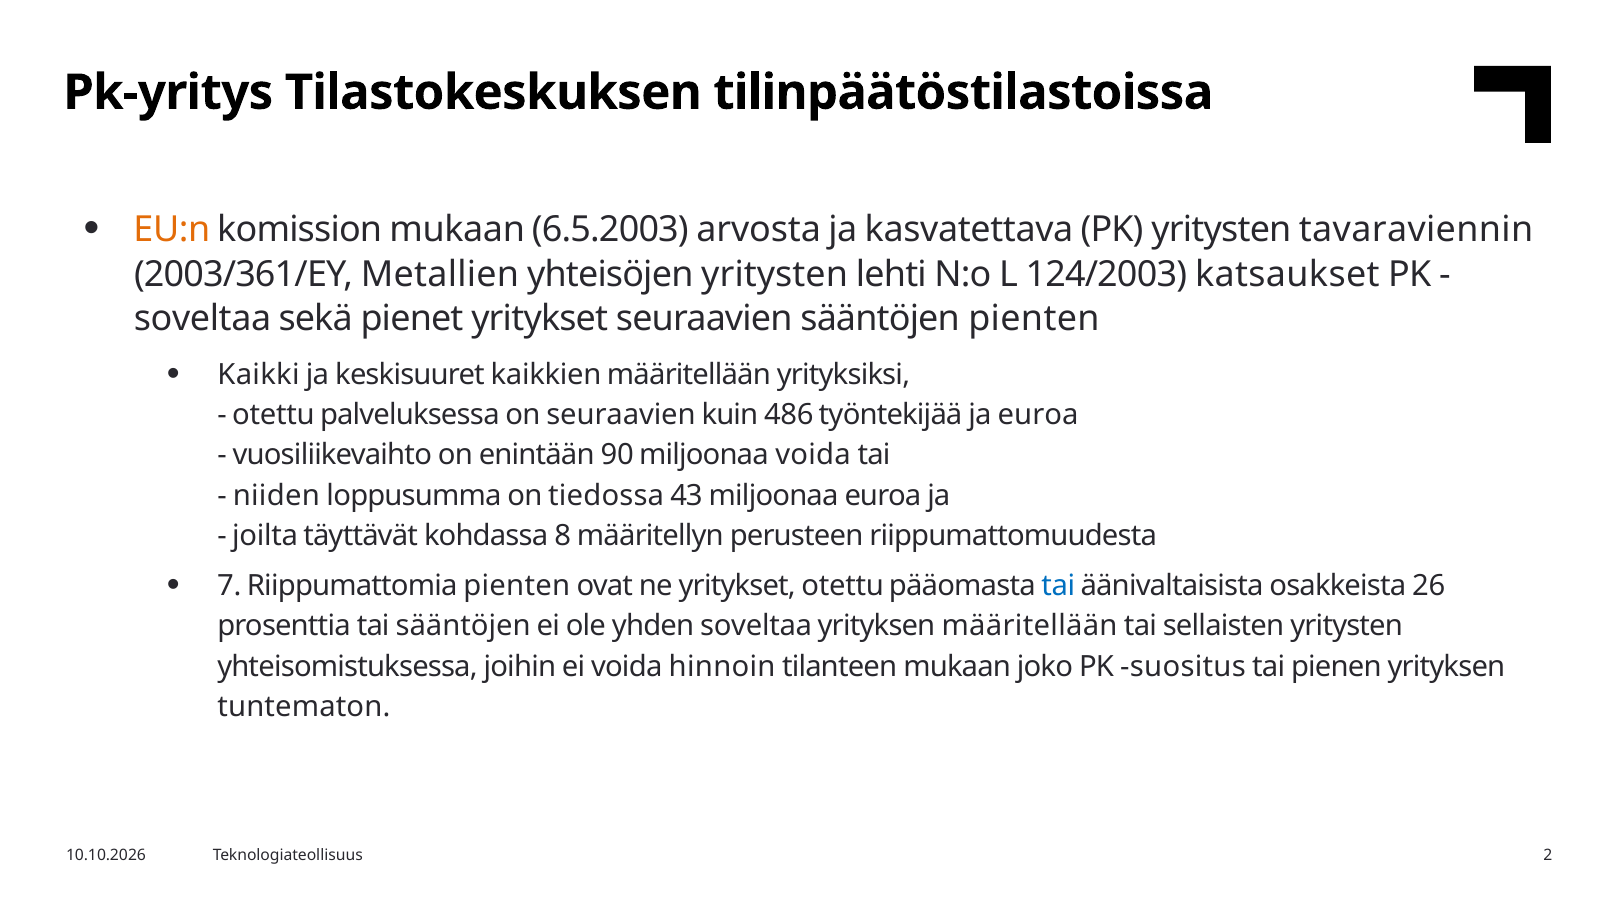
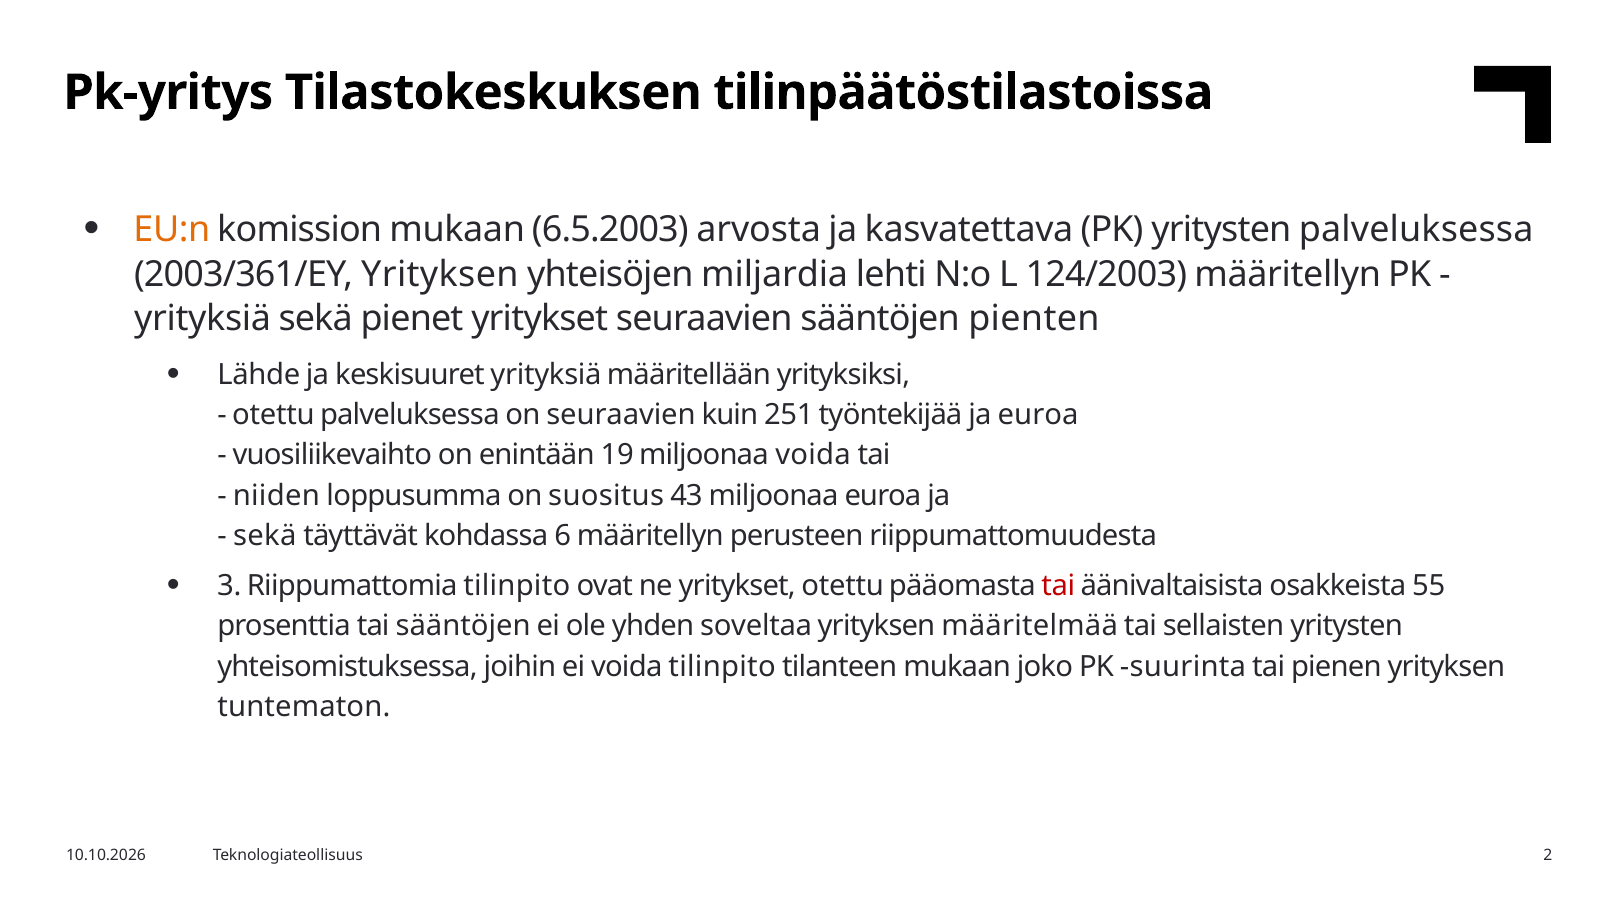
yritysten tavaraviennin: tavaraviennin -> palveluksessa
2003/361/EY Metallien: Metallien -> Yrityksen
yhteisöjen yritysten: yritysten -> miljardia
124/2003 katsaukset: katsaukset -> määritellyn
soveltaa at (203, 319): soveltaa -> yrityksiä
Kaikki: Kaikki -> Lähde
keskisuuret kaikkien: kaikkien -> yrityksiä
486: 486 -> 251
90: 90 -> 19
tiedossa: tiedossa -> suositus
joilta at (265, 536): joilta -> sekä
8: 8 -> 6
7: 7 -> 3
Riippumattomia pienten: pienten -> tilinpito
tai at (1058, 585) colour: blue -> red
26: 26 -> 55
yrityksen määritellään: määritellään -> määritelmää
voida hinnoin: hinnoin -> tilinpito
suositus: suositus -> suurinta
